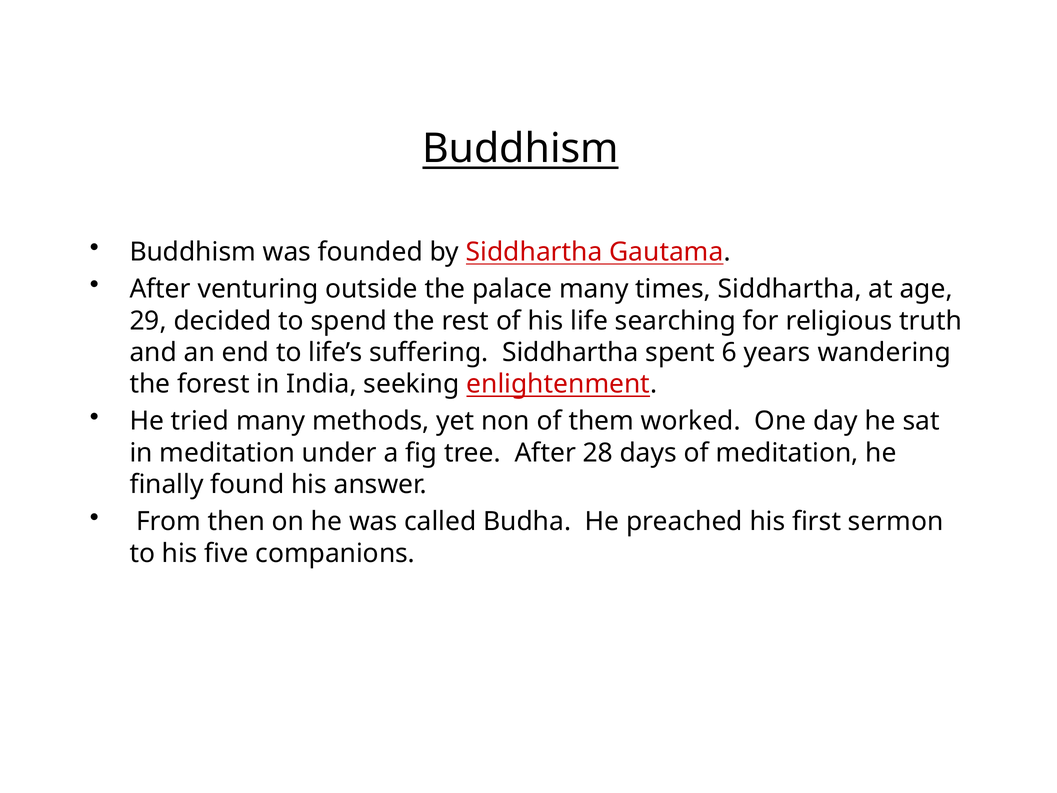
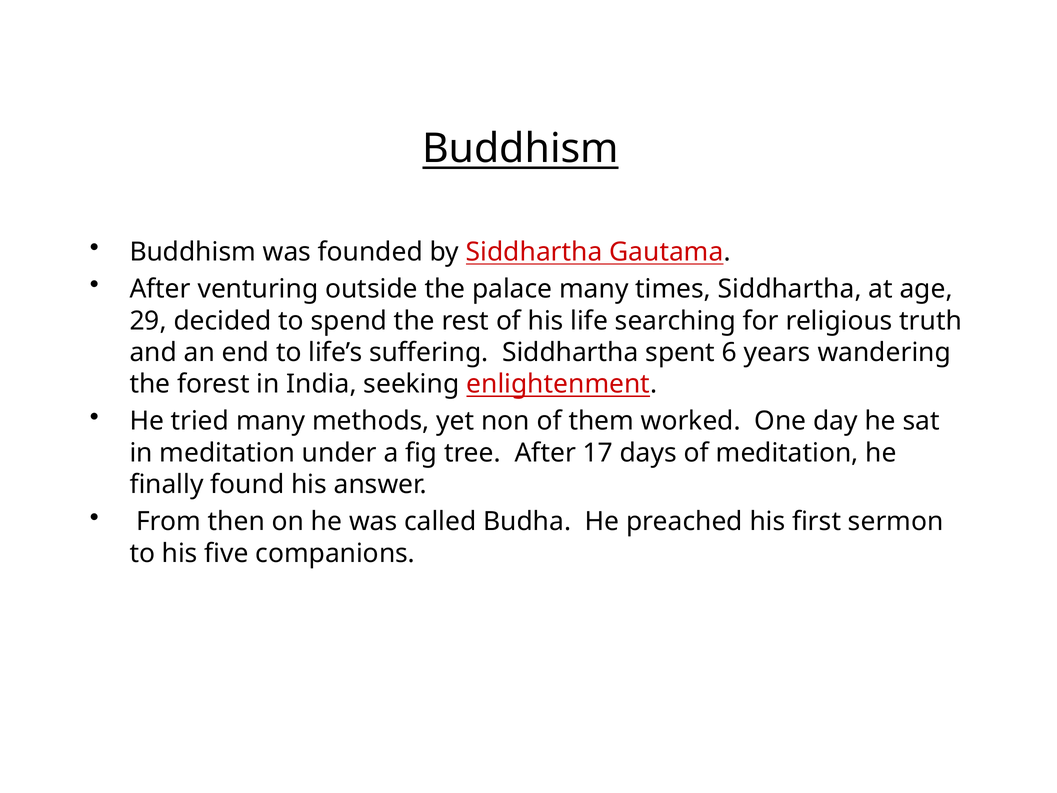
28: 28 -> 17
